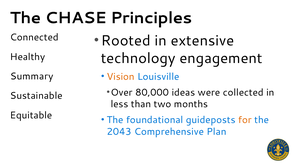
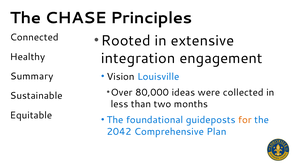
technology: technology -> integration
Vision colour: orange -> black
2043: 2043 -> 2042
